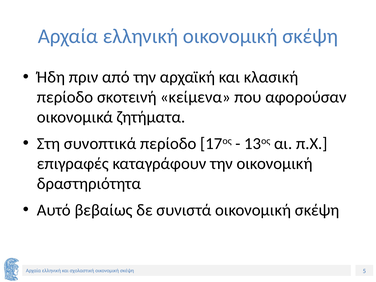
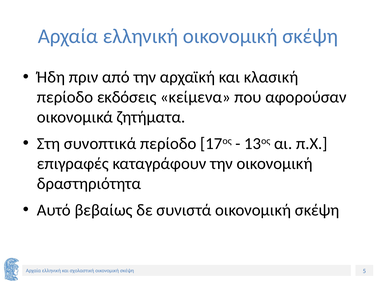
σκοτεινή: σκοτεινή -> εκδόσεις
